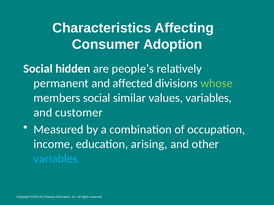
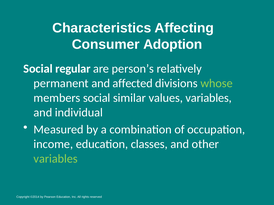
hidden: hidden -> regular
people’s: people’s -> person’s
customer: customer -> individual
arising: arising -> classes
variables at (56, 159) colour: light blue -> light green
